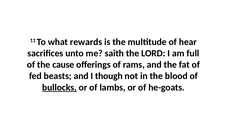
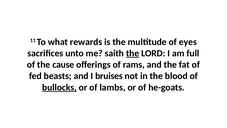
hear: hear -> eyes
the at (133, 53) underline: none -> present
though: though -> bruises
